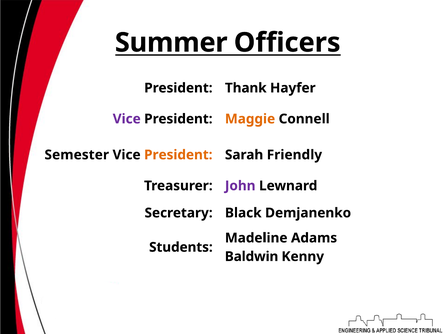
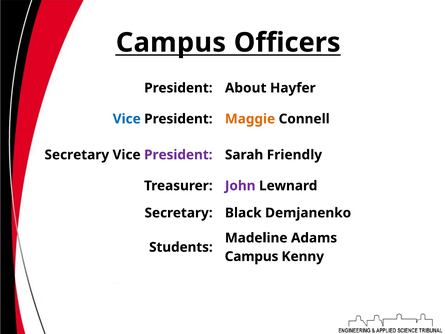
Summer at (171, 43): Summer -> Campus
Thank: Thank -> About
Vice at (127, 119) colour: purple -> blue
Semester at (77, 155): Semester -> Secretary
President at (178, 155) colour: orange -> purple
Baldwin at (252, 256): Baldwin -> Campus
